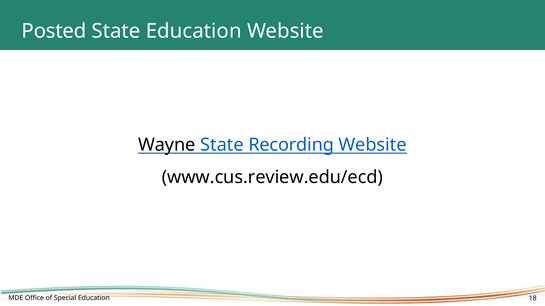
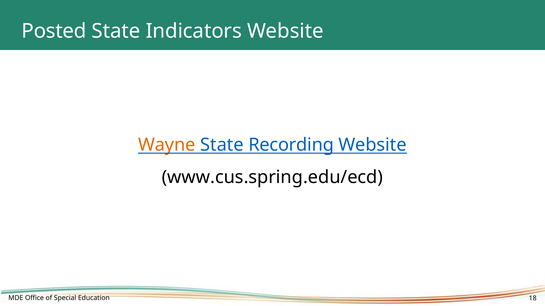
State Education: Education -> Indicators
Wayne colour: black -> orange
www.cus.review.edu/ecd: www.cus.review.edu/ecd -> www.cus.spring.edu/ecd
